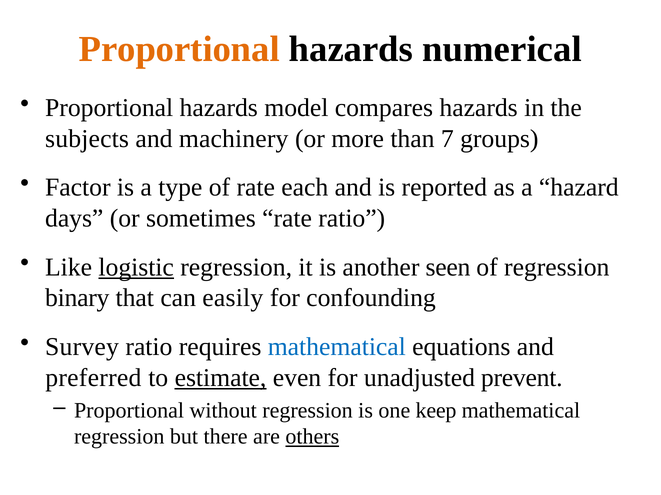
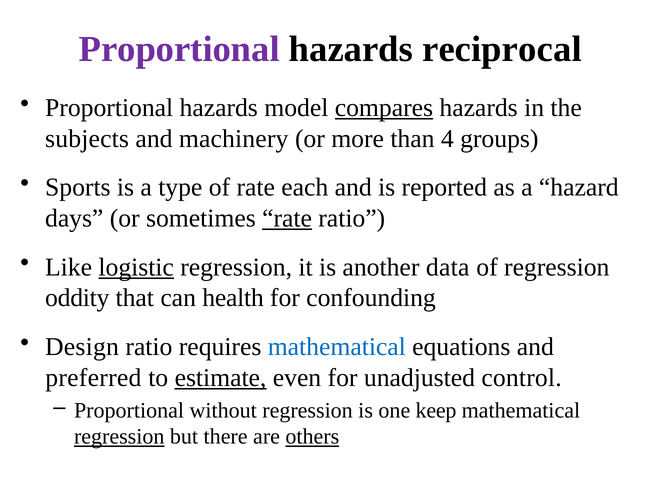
Proportional at (179, 49) colour: orange -> purple
numerical: numerical -> reciprocal
compares underline: none -> present
7: 7 -> 4
Factor: Factor -> Sports
rate at (287, 219) underline: none -> present
seen: seen -> data
binary: binary -> oddity
easily: easily -> health
Survey: Survey -> Design
prevent: prevent -> control
regression at (119, 437) underline: none -> present
